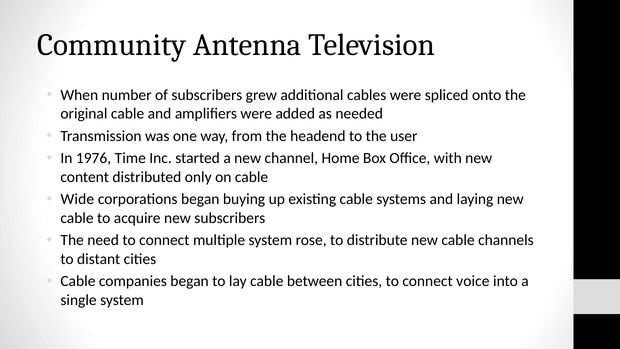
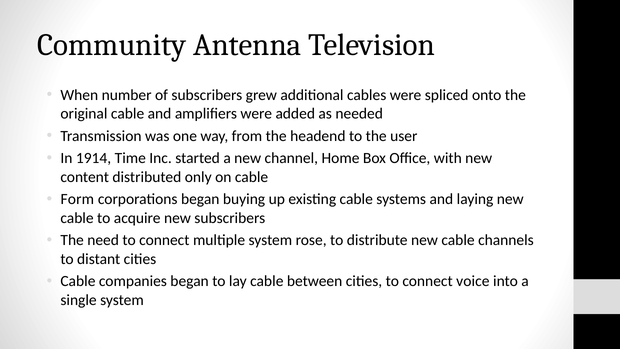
1976: 1976 -> 1914
Wide: Wide -> Form
